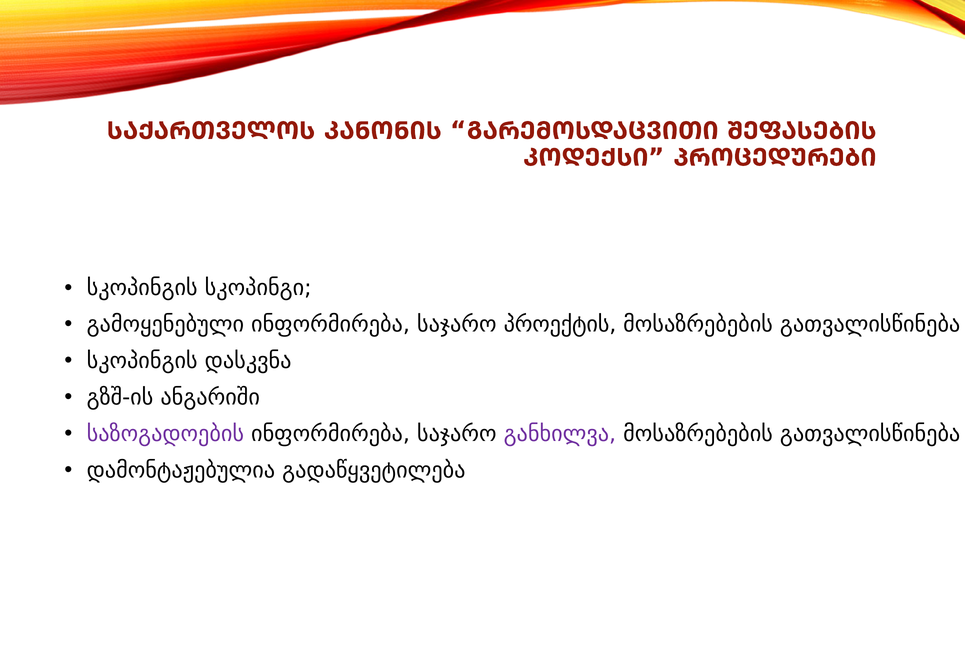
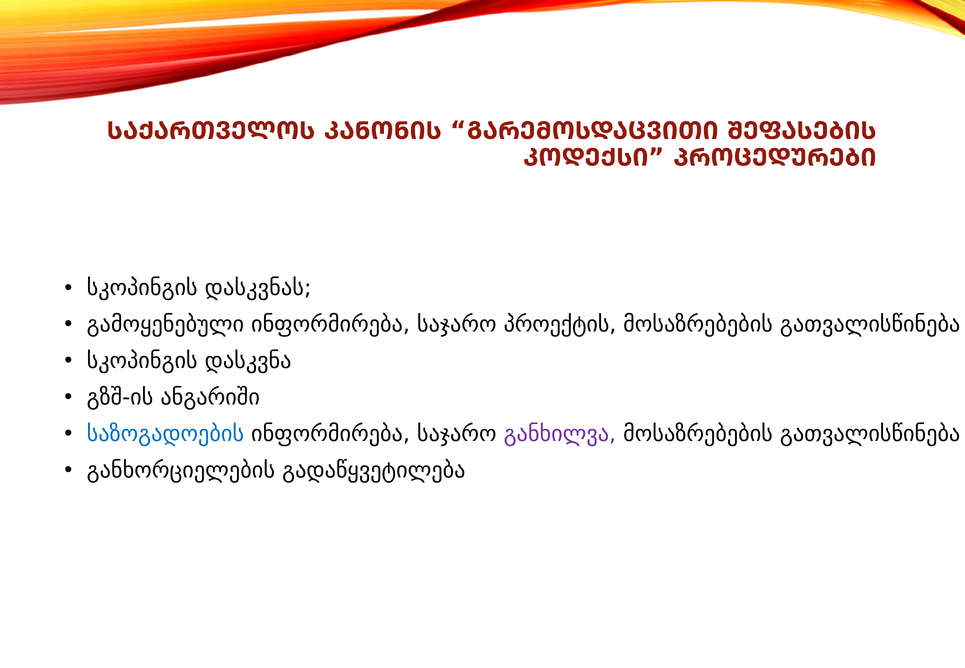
სკოპინგი: სკოპინგი -> დასკვნას
საზოგადოების colour: purple -> blue
დამონტაჟებულია: დამონტაჟებულია -> განხორციელების
